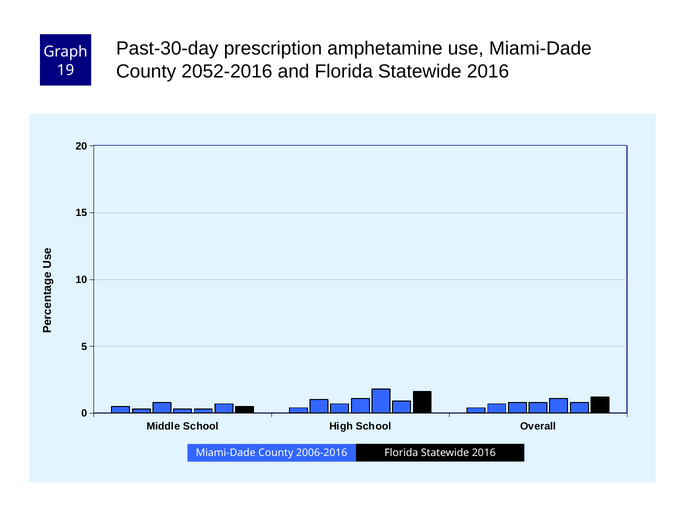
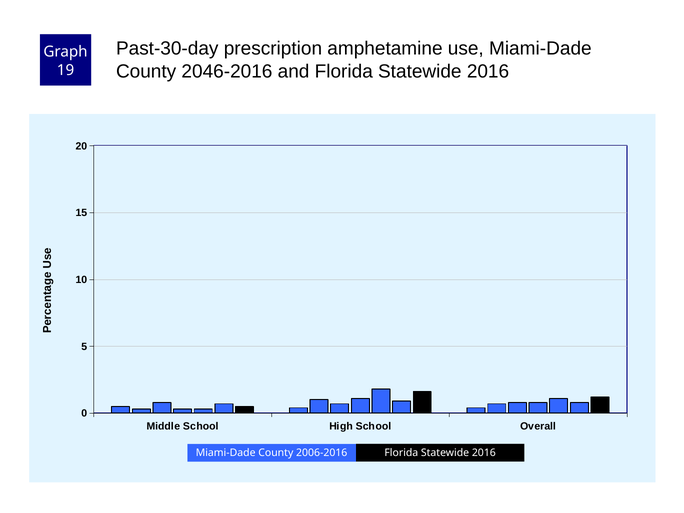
2052-2016: 2052-2016 -> 2046-2016
